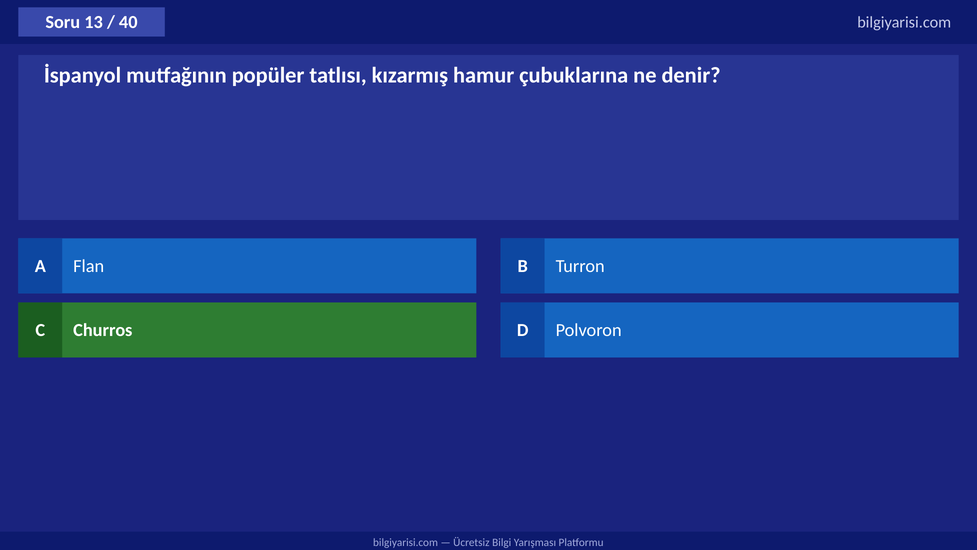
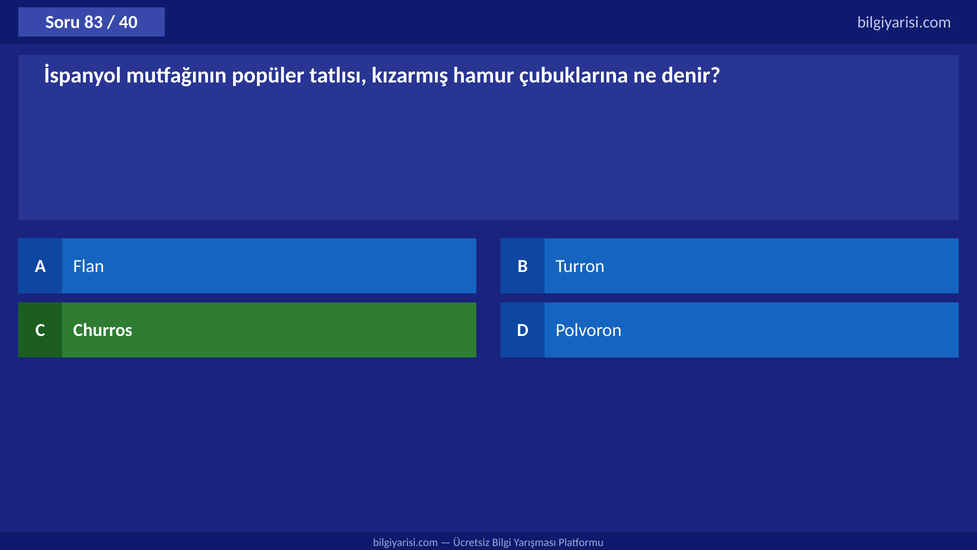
13: 13 -> 83
